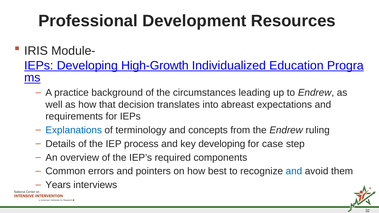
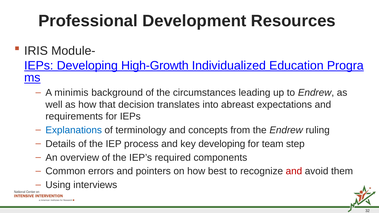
practice: practice -> minimis
case: case -> team
and at (294, 171) colour: blue -> red
Years: Years -> Using
